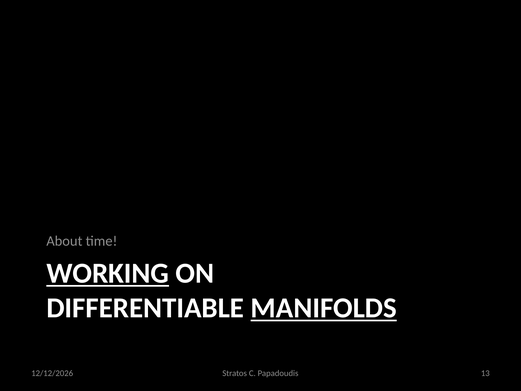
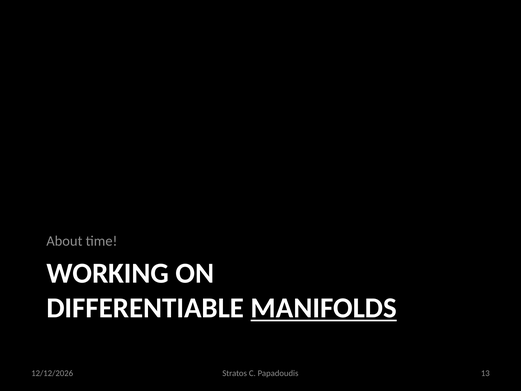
WORKING underline: present -> none
